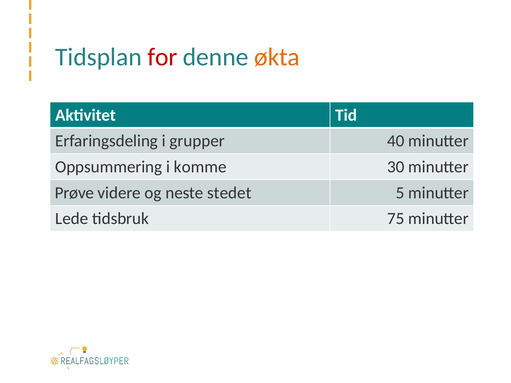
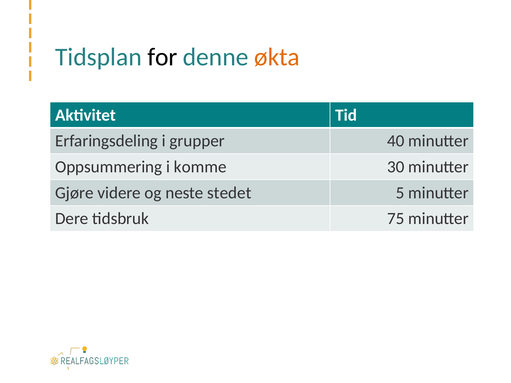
for colour: red -> black
Prøve: Prøve -> Gjøre
Lede: Lede -> Dere
